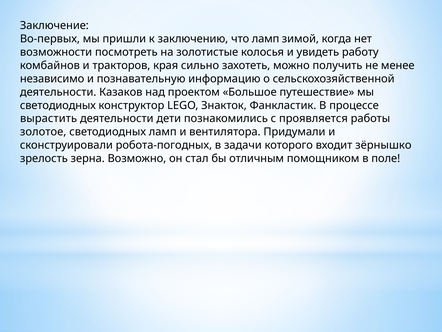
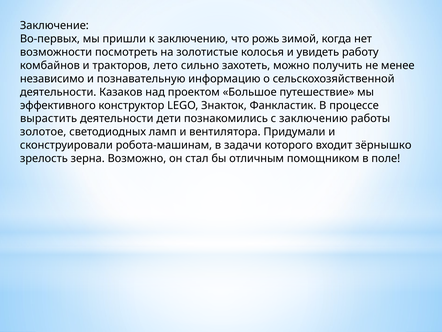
что ламп: ламп -> рожь
края: края -> лето
светодиодных at (58, 105): светодиодных -> эффективного
с проявляется: проявляется -> заключению
робота-погодных: робота-погодных -> робота-машинам
